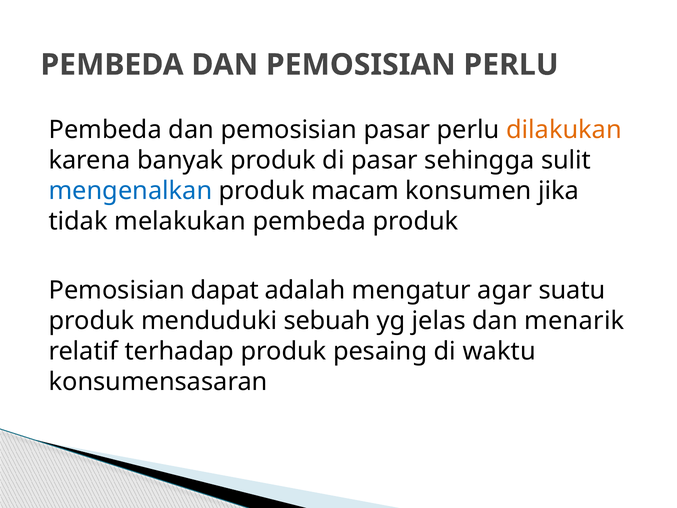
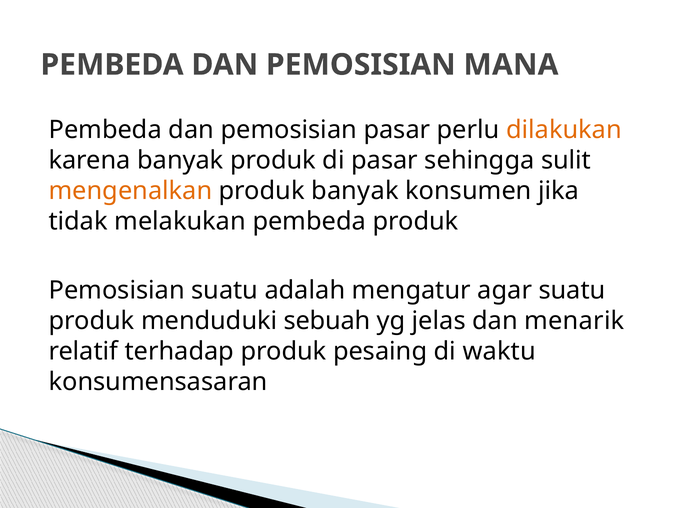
PEMOSISIAN PERLU: PERLU -> MANA
mengenalkan colour: blue -> orange
produk macam: macam -> banyak
Pemosisian dapat: dapat -> suatu
